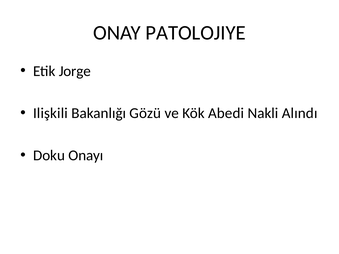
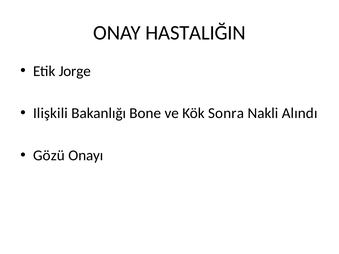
PATOLOJIYE: PATOLOJIYE -> HASTALIĞIN
Gözü: Gözü -> Bone
Abedi: Abedi -> Sonra
Doku: Doku -> Gözü
